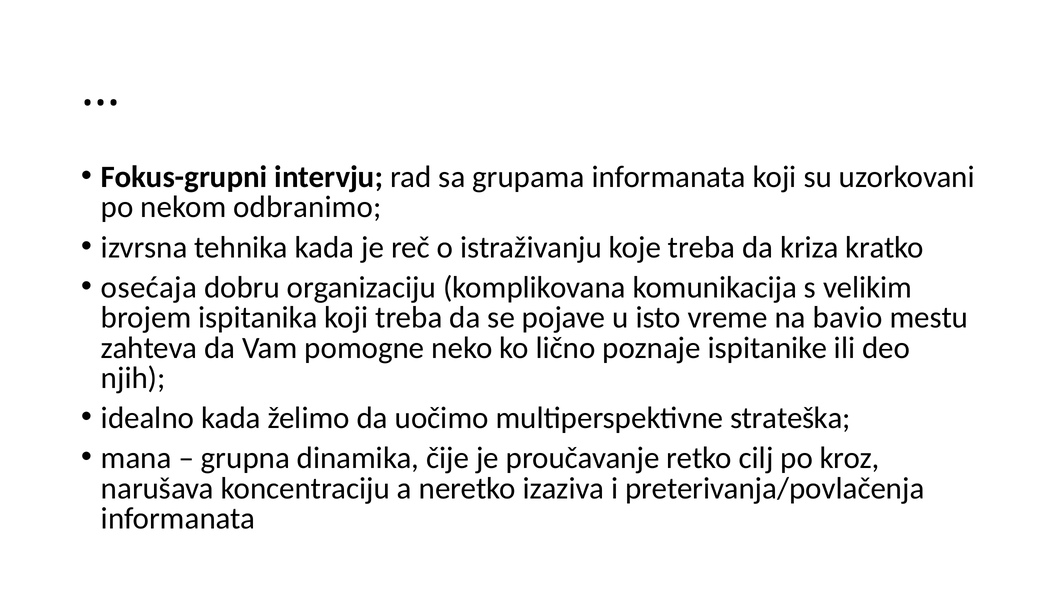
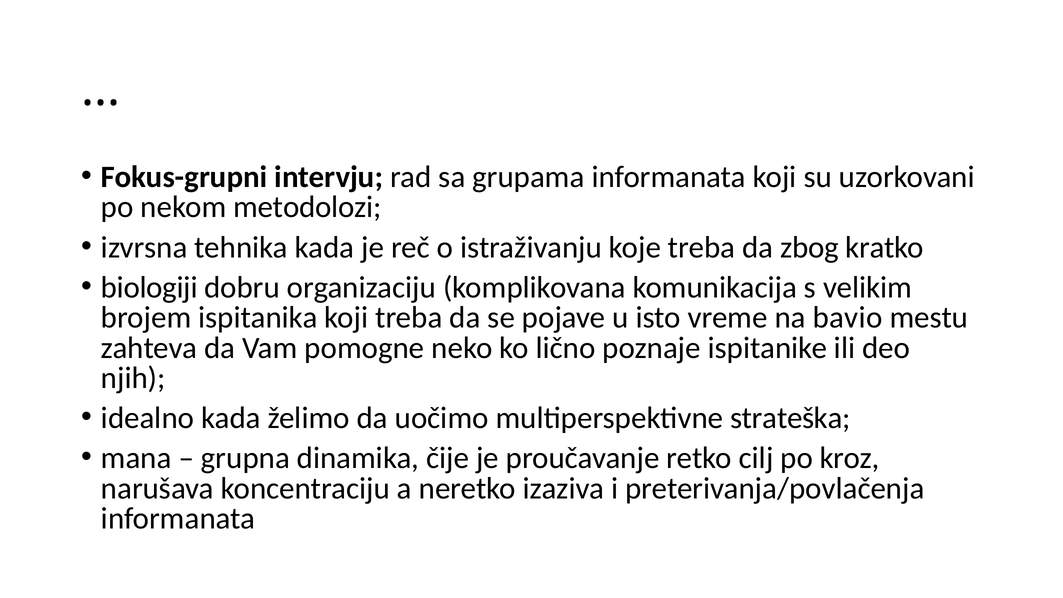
odbranimo: odbranimo -> metodolozi
kriza: kriza -> zbog
osećaja: osećaja -> biologiji
